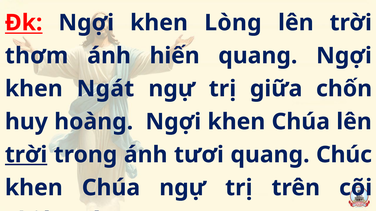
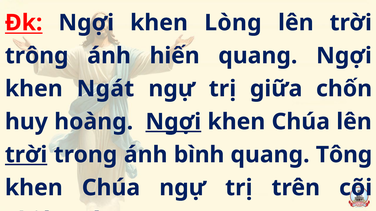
thơm: thơm -> trông
Ngợi at (173, 122) underline: none -> present
tươi: tươi -> bình
Chúc: Chúc -> Tông
